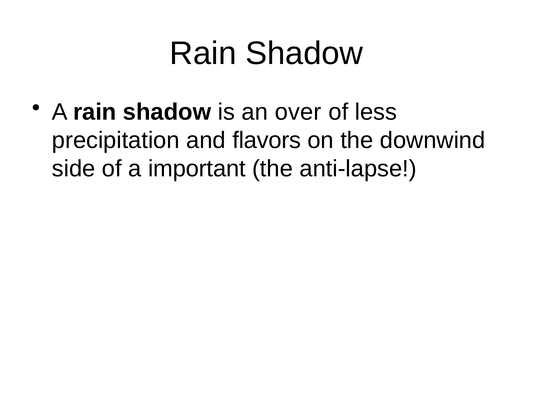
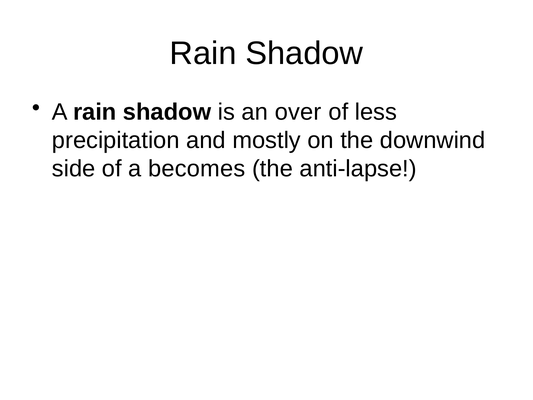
flavors: flavors -> mostly
important: important -> becomes
